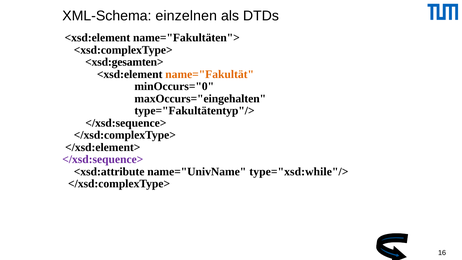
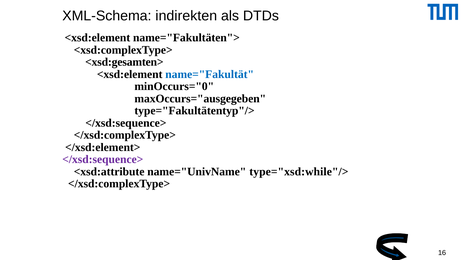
einzelnen: einzelnen -> indirekten
name="Fakultät colour: orange -> blue
maxOccurs="eingehalten: maxOccurs="eingehalten -> maxOccurs="ausgegeben
